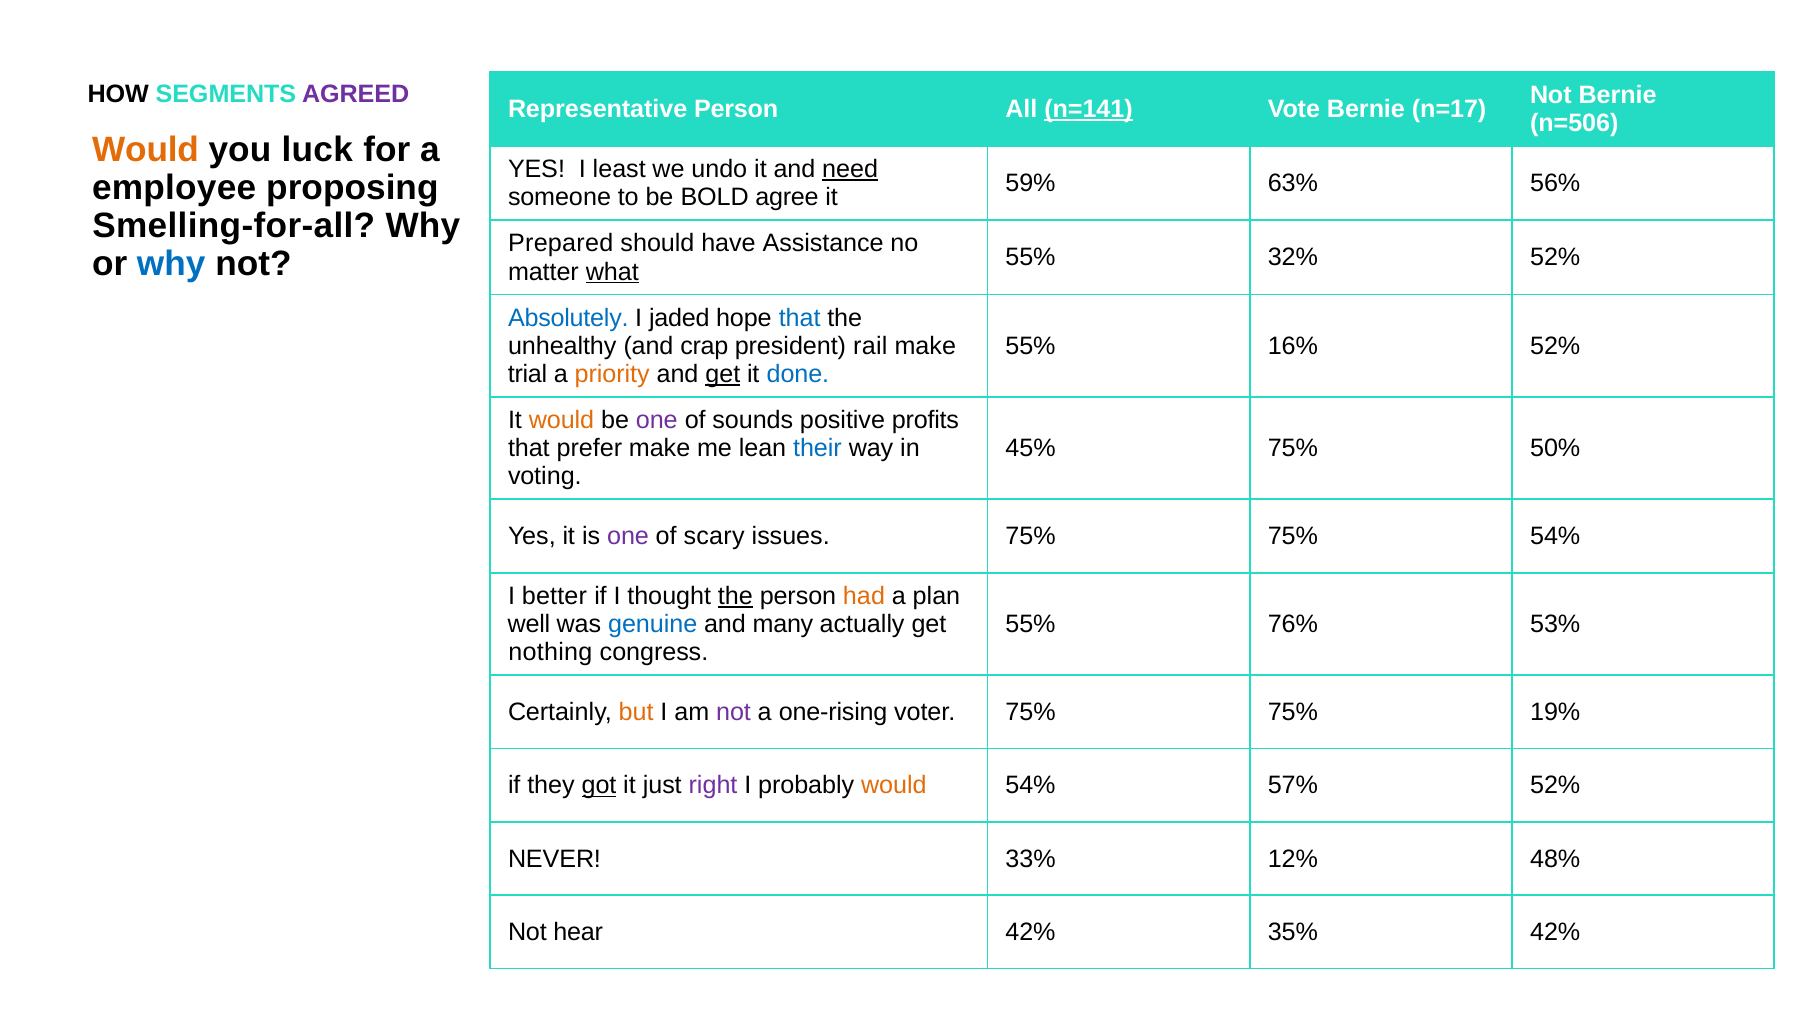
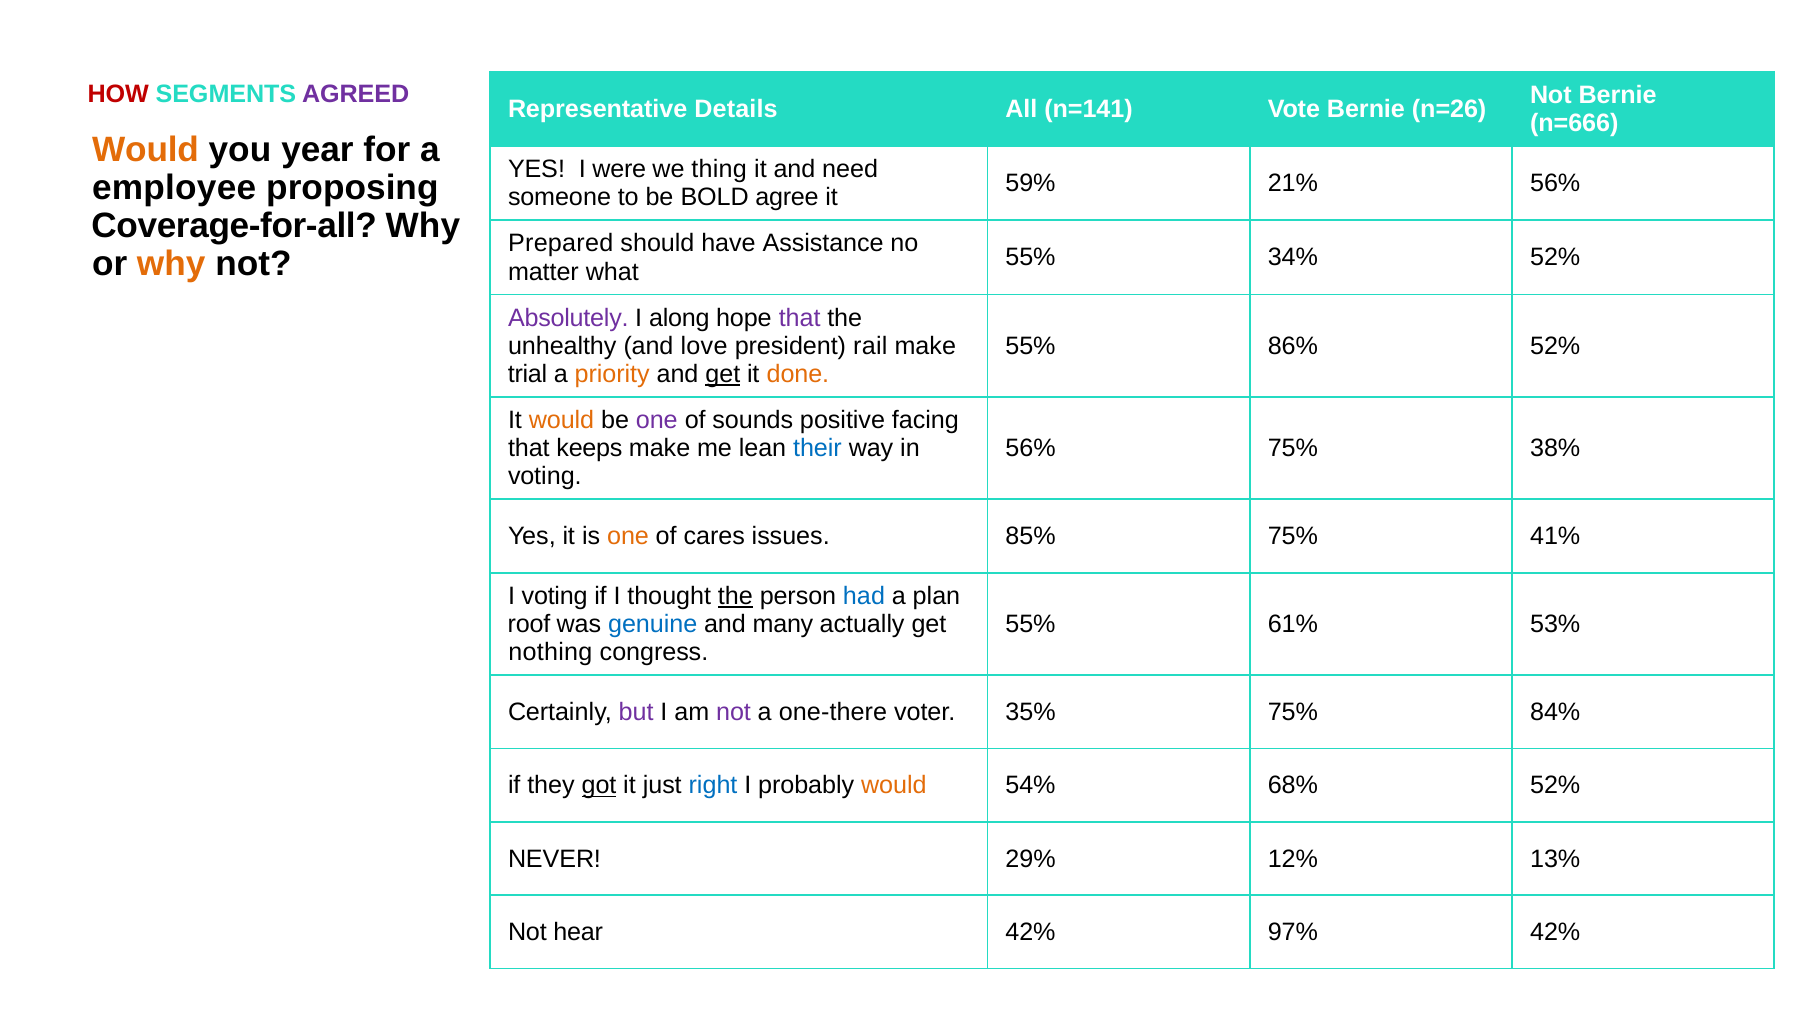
HOW colour: black -> red
Representative Person: Person -> Details
n=141 underline: present -> none
n=17: n=17 -> n=26
n=506: n=506 -> n=666
luck: luck -> year
least: least -> were
undo: undo -> thing
need underline: present -> none
63%: 63% -> 21%
Smelling-for-all: Smelling-for-all -> Coverage-for-all
32%: 32% -> 34%
why at (171, 264) colour: blue -> orange
what underline: present -> none
Absolutely colour: blue -> purple
jaded: jaded -> along
that at (800, 318) colour: blue -> purple
crap: crap -> love
16%: 16% -> 86%
done colour: blue -> orange
profits: profits -> facing
prefer: prefer -> keeps
45% at (1031, 448): 45% -> 56%
50%: 50% -> 38%
one at (628, 536) colour: purple -> orange
scary: scary -> cares
issues 75%: 75% -> 85%
75% 54%: 54% -> 41%
I better: better -> voting
had colour: orange -> blue
well: well -> roof
76%: 76% -> 61%
but colour: orange -> purple
one-rising: one-rising -> one-there
voter 75%: 75% -> 35%
19%: 19% -> 84%
right colour: purple -> blue
57%: 57% -> 68%
33%: 33% -> 29%
48%: 48% -> 13%
35%: 35% -> 97%
